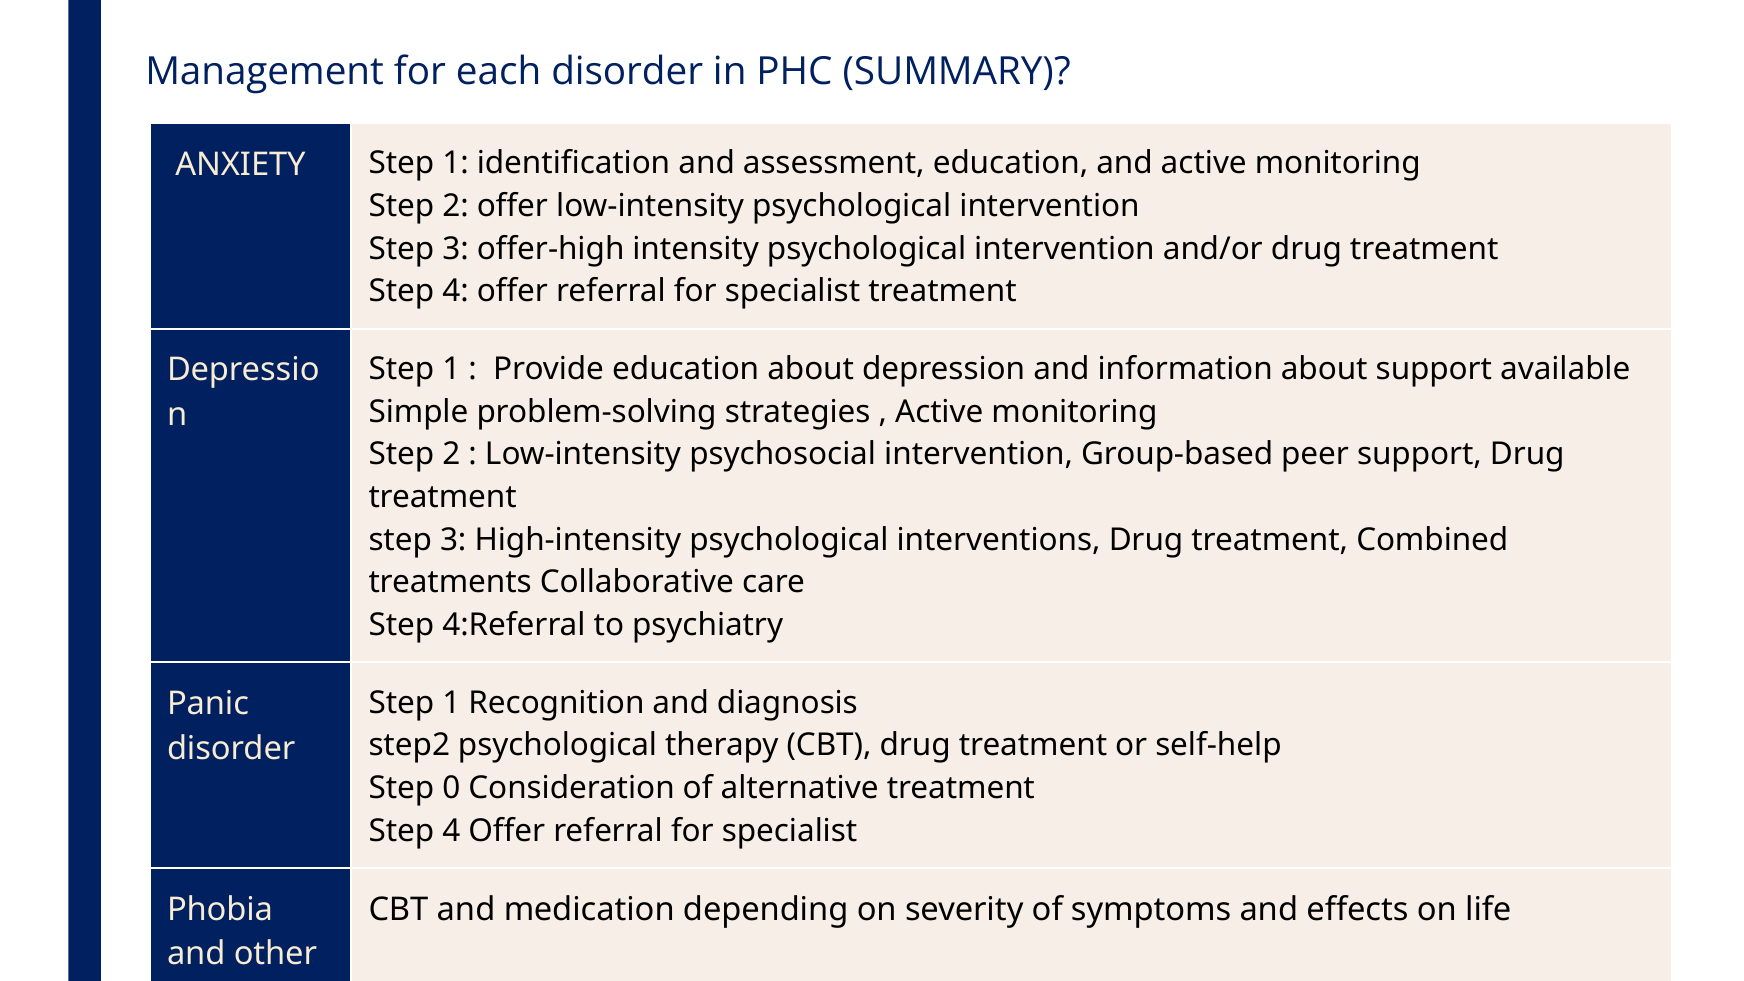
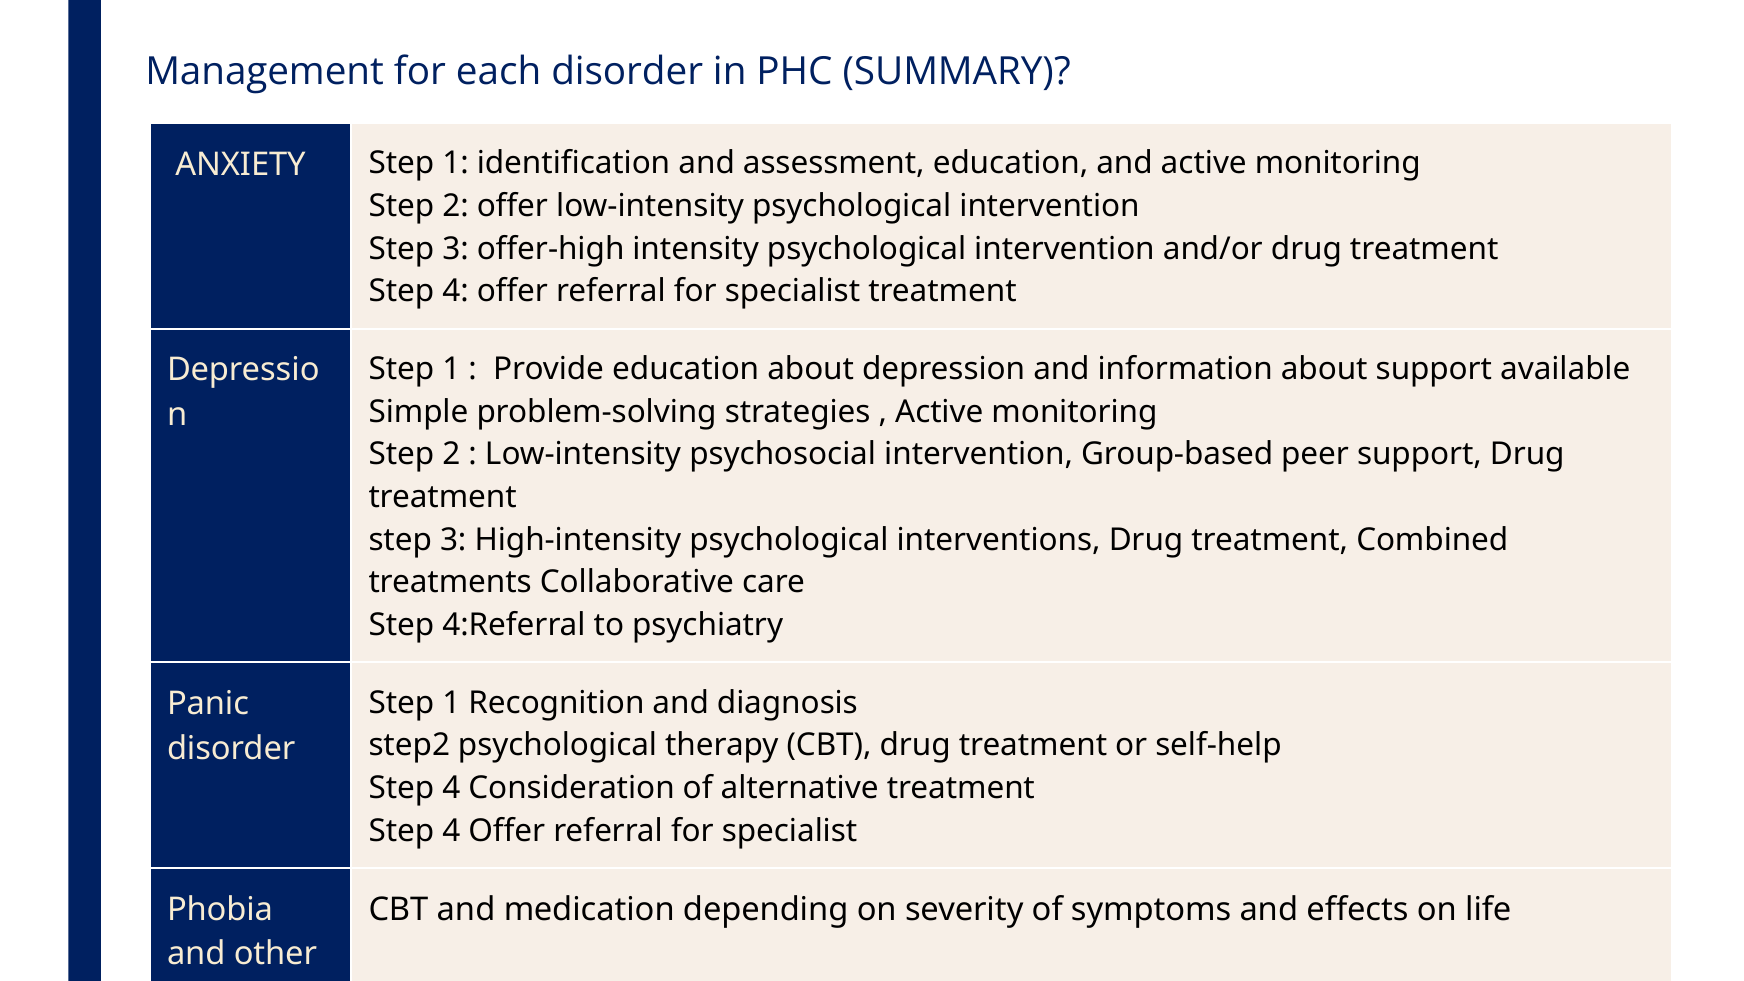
0 at (451, 788): 0 -> 4
